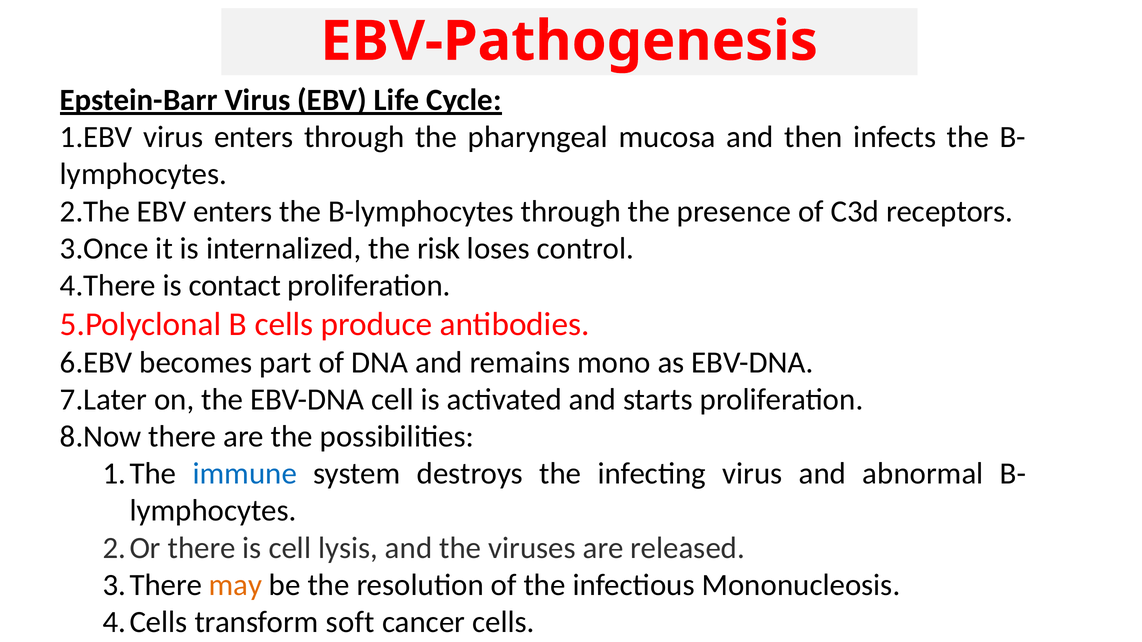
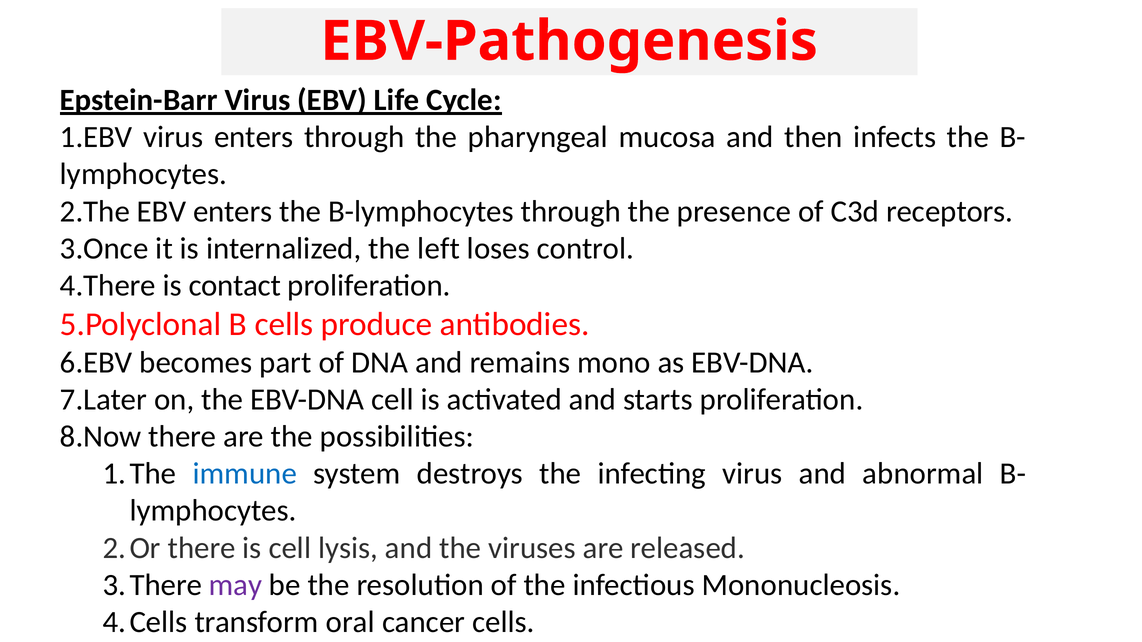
risk: risk -> left
may colour: orange -> purple
soft: soft -> oral
